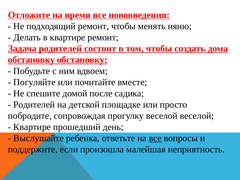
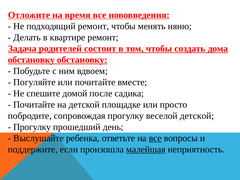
Родителей at (34, 105): Родителей -> Почитайте
веселой веселой: веселой -> детской
Квартире at (32, 127): Квартире -> Прогулку
малейшая underline: none -> present
